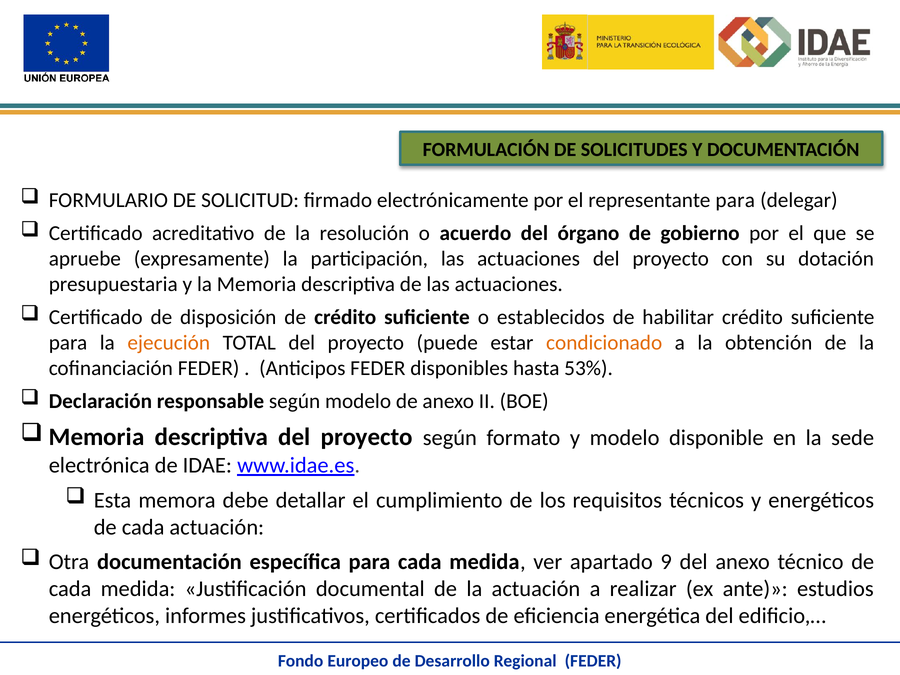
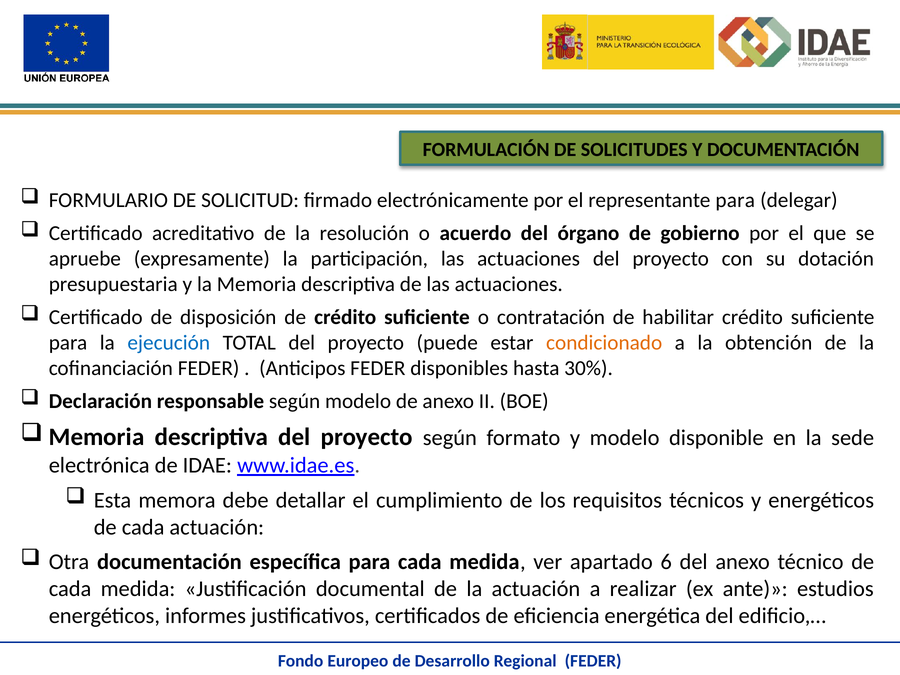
establecidos: establecidos -> contratación
ejecución colour: orange -> blue
53%: 53% -> 30%
9: 9 -> 6
